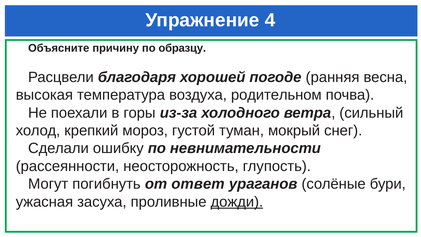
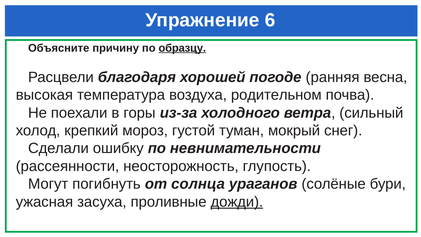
4: 4 -> 6
образцу underline: none -> present
ответ: ответ -> солнца
